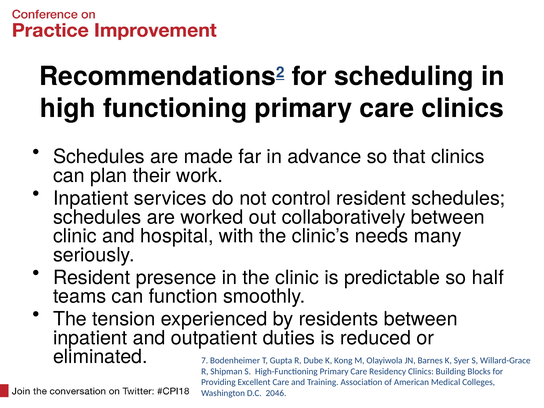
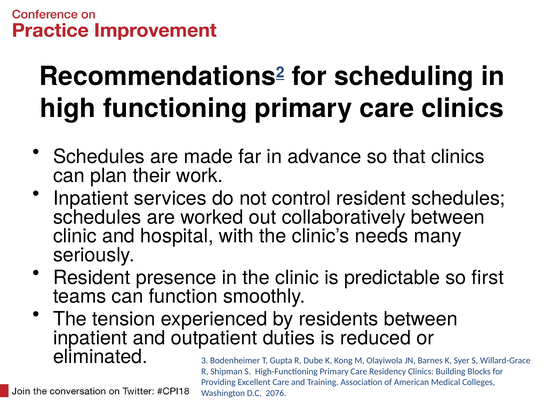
half: half -> first
7: 7 -> 3
2046: 2046 -> 2076
